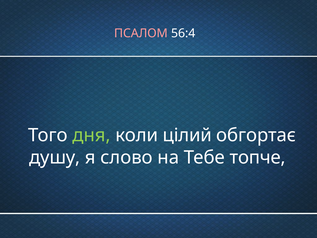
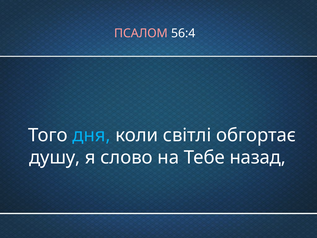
дня colour: light green -> light blue
цілий: цілий -> світлі
топче: топче -> назад
